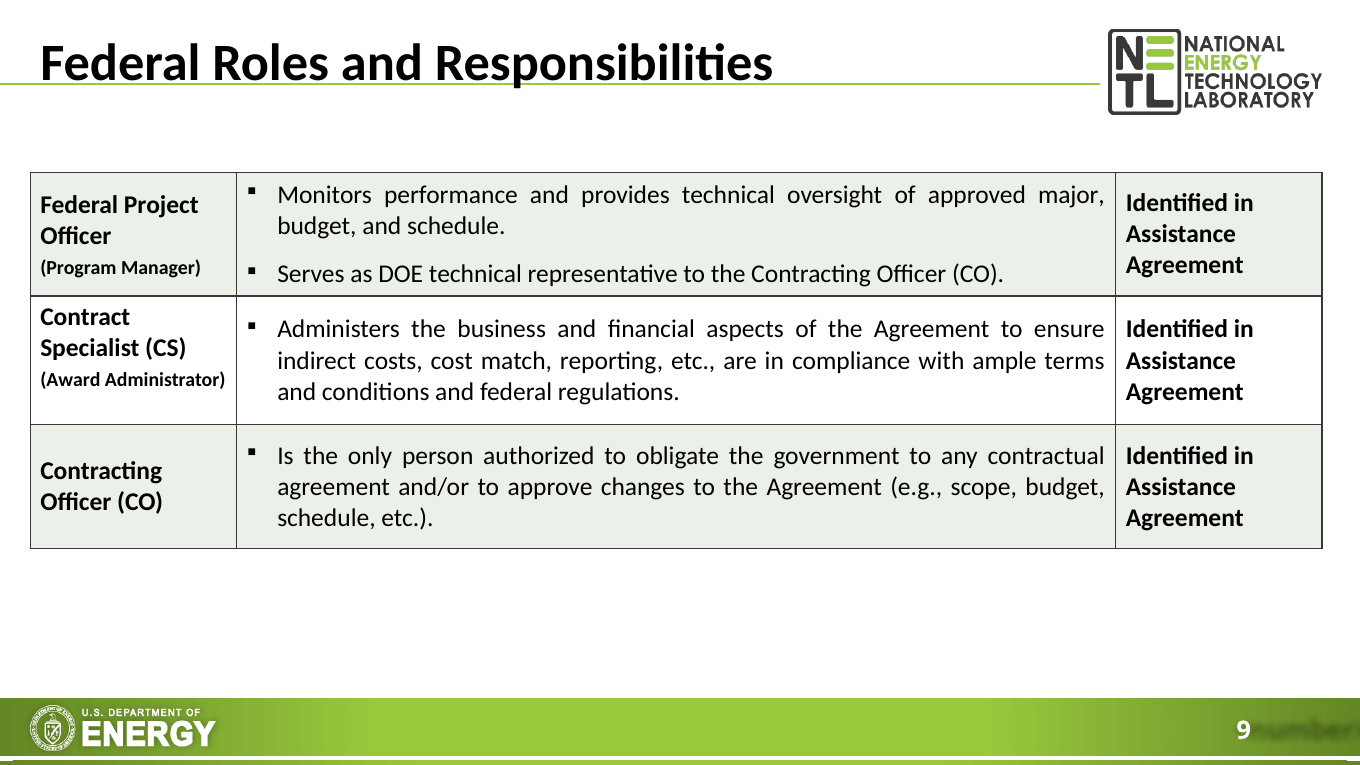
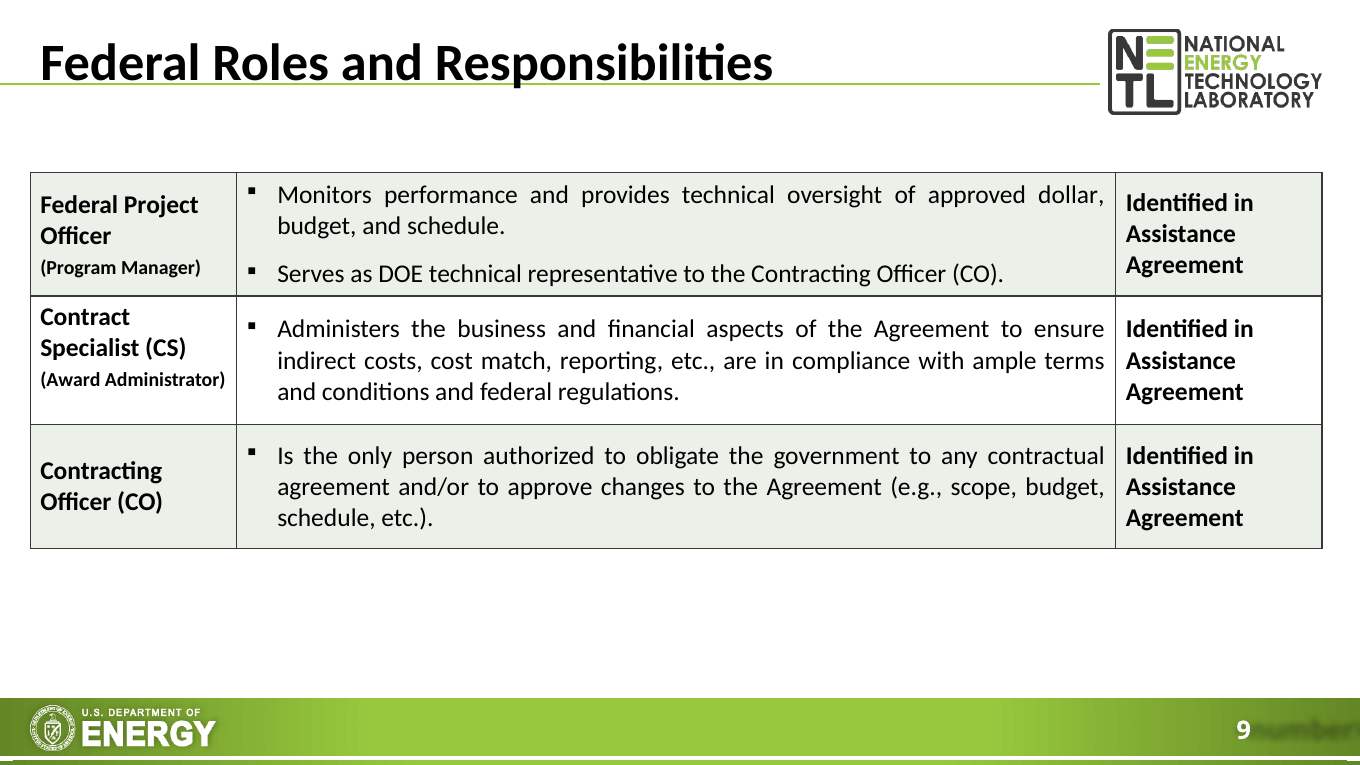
major: major -> dollar
